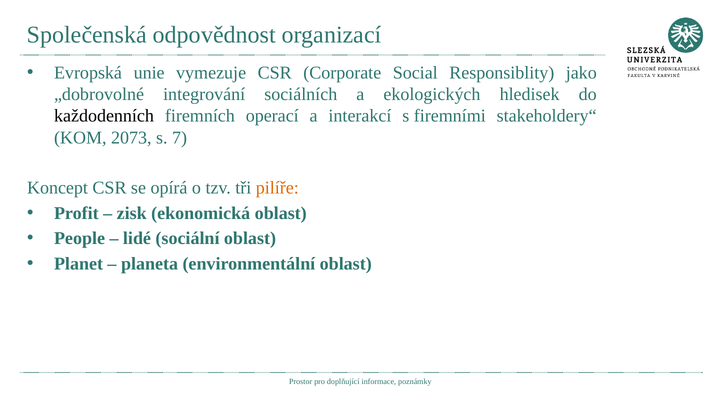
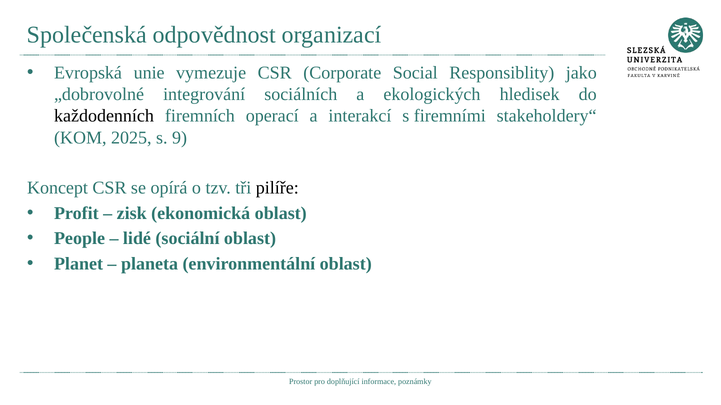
2073: 2073 -> 2025
7: 7 -> 9
pilíře colour: orange -> black
